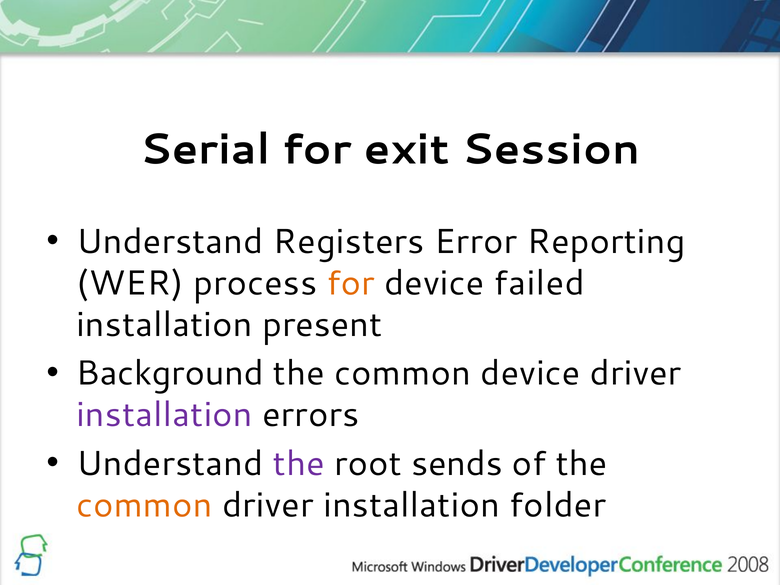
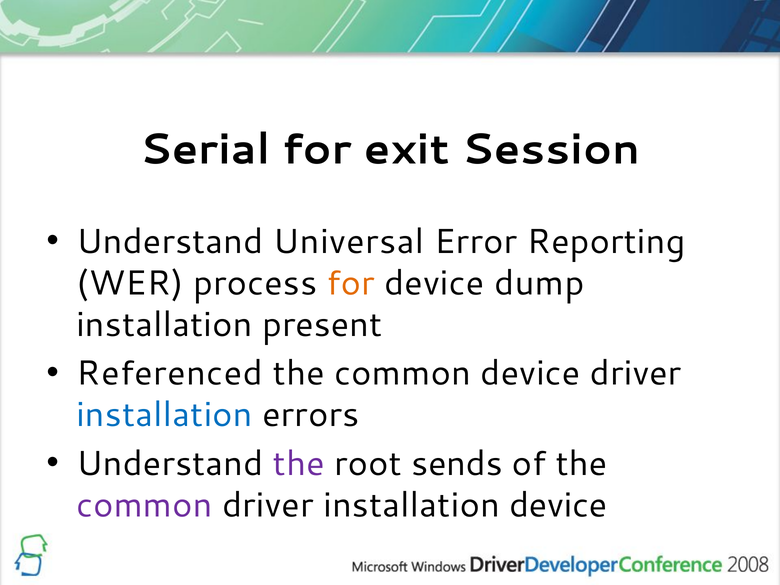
Registers: Registers -> Universal
failed: failed -> dump
Background: Background -> Referenced
installation at (164, 415) colour: purple -> blue
common at (144, 505) colour: orange -> purple
installation folder: folder -> device
